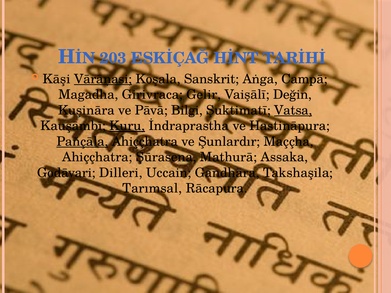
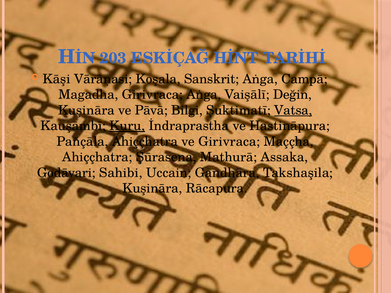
Vārāṇasi underline: present -> none
Girivraca Gelir: Gelir -> Aṅga
Paňçāla underline: present -> none
ve Şunlardır: Şunlardır -> Girivraca
Dilleri: Dilleri -> Sahibi
Tarımsal at (152, 189): Tarımsal -> Kuşināra
